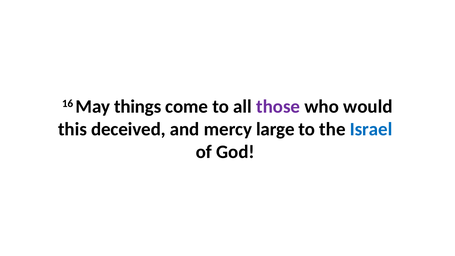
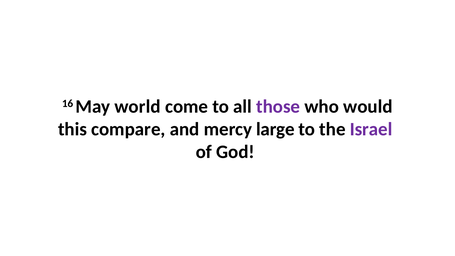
things: things -> world
deceived: deceived -> compare
Israel colour: blue -> purple
